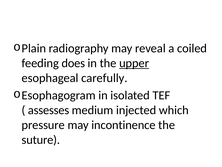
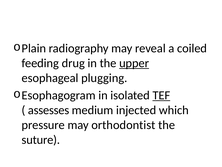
does: does -> drug
carefully: carefully -> plugging
TEF underline: none -> present
incontinence: incontinence -> orthodontist
